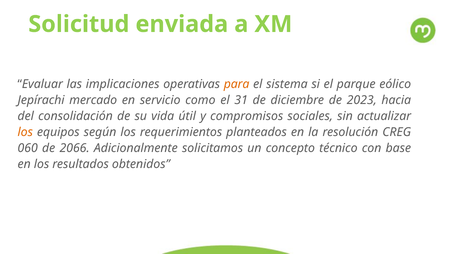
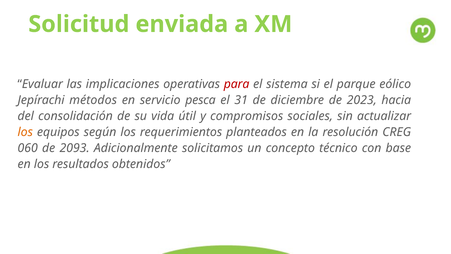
para colour: orange -> red
mercado: mercado -> métodos
como: como -> pesca
2066: 2066 -> 2093
